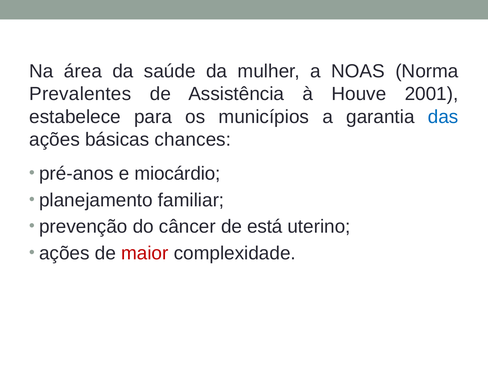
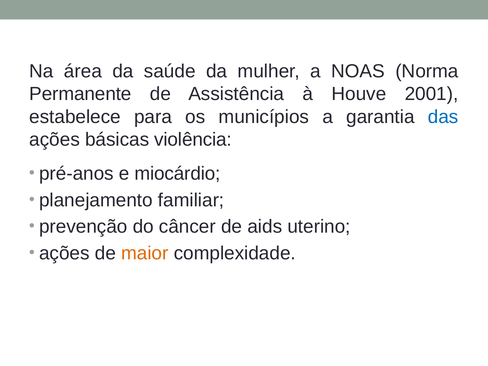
Prevalentes: Prevalentes -> Permanente
chances: chances -> violência
está: está -> aids
maior colour: red -> orange
